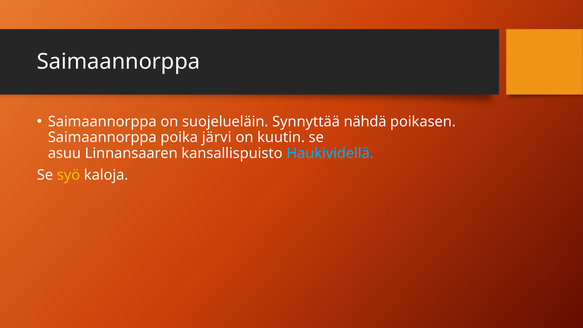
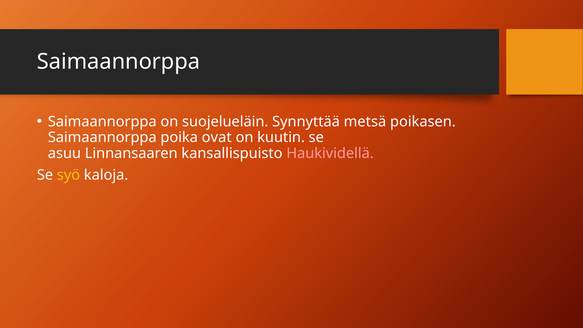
nähdä: nähdä -> metsä
järvi: järvi -> ovat
Haukividellä colour: light blue -> pink
